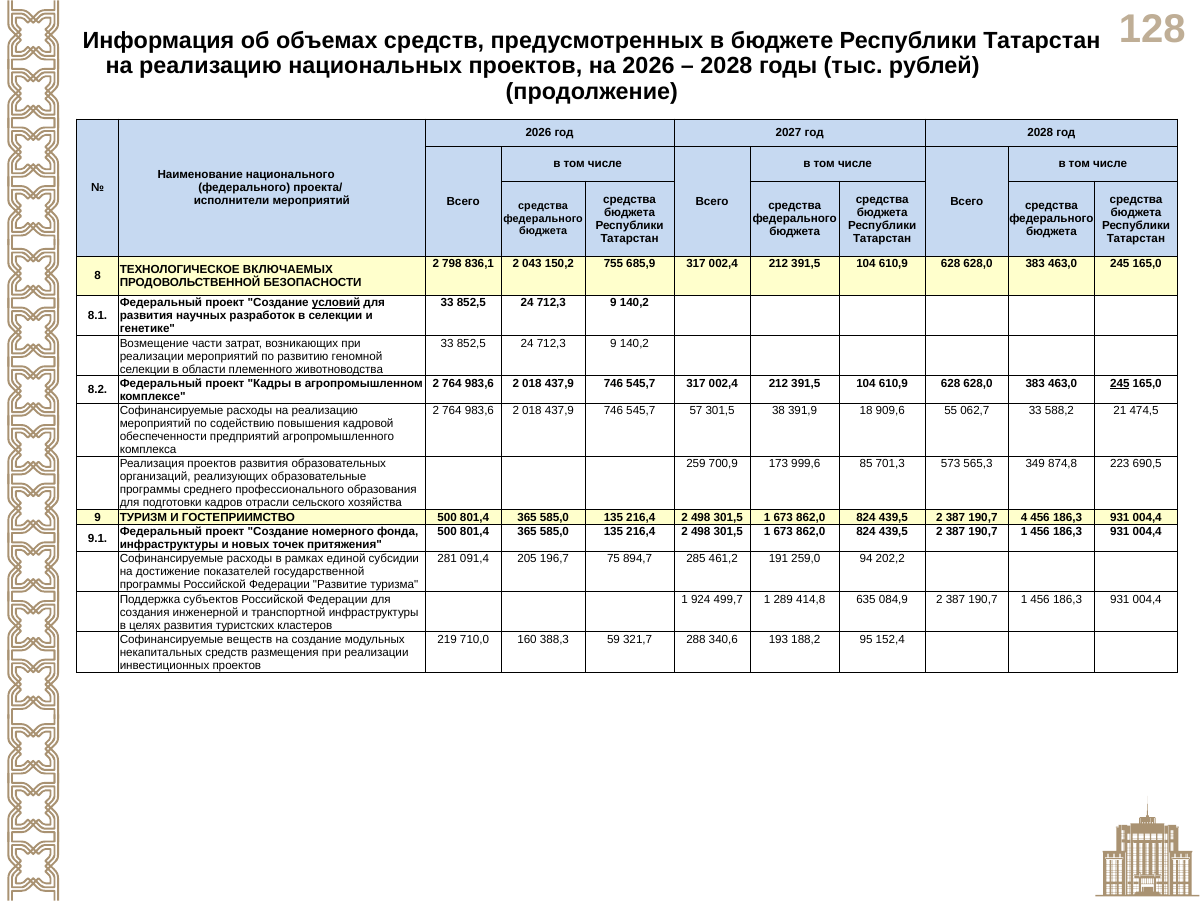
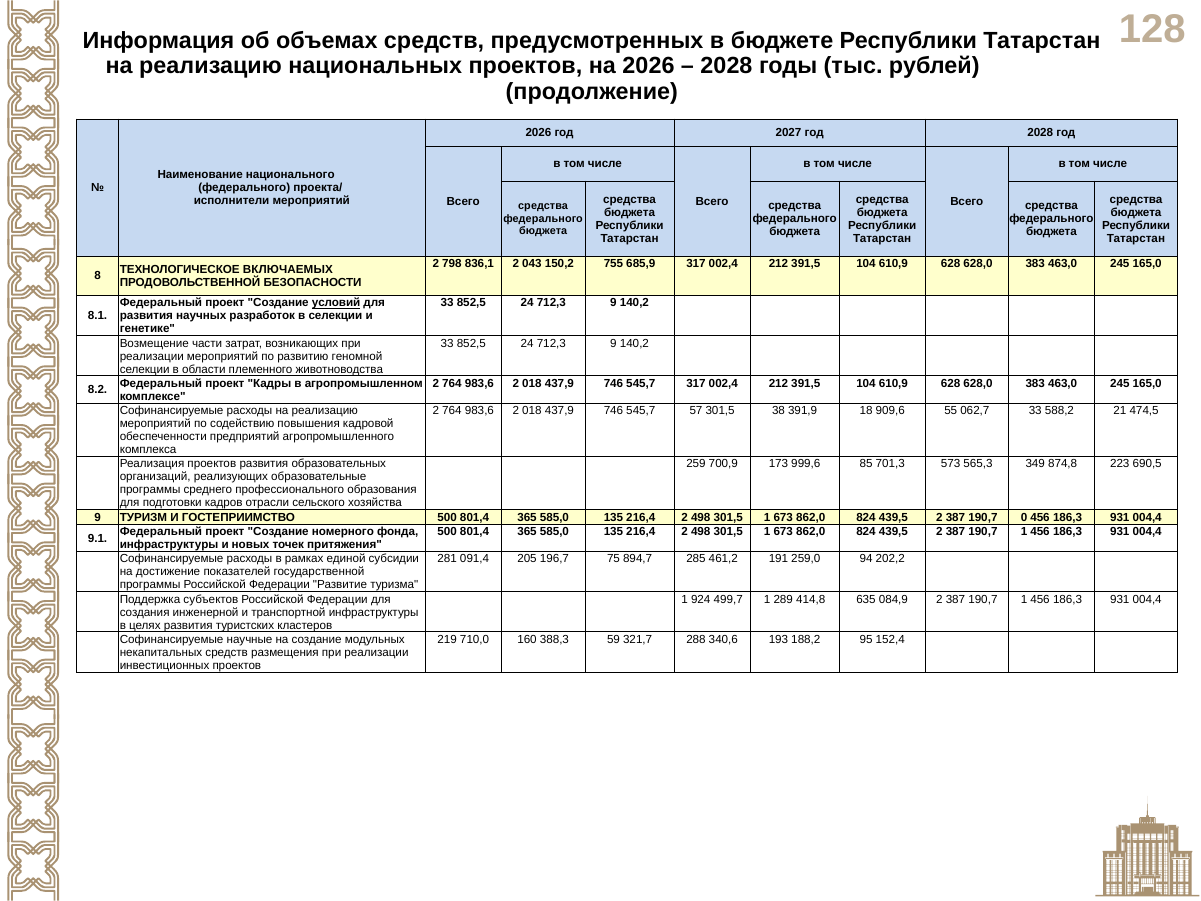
245 at (1120, 383) underline: present -> none
4: 4 -> 0
веществ: веществ -> научные
